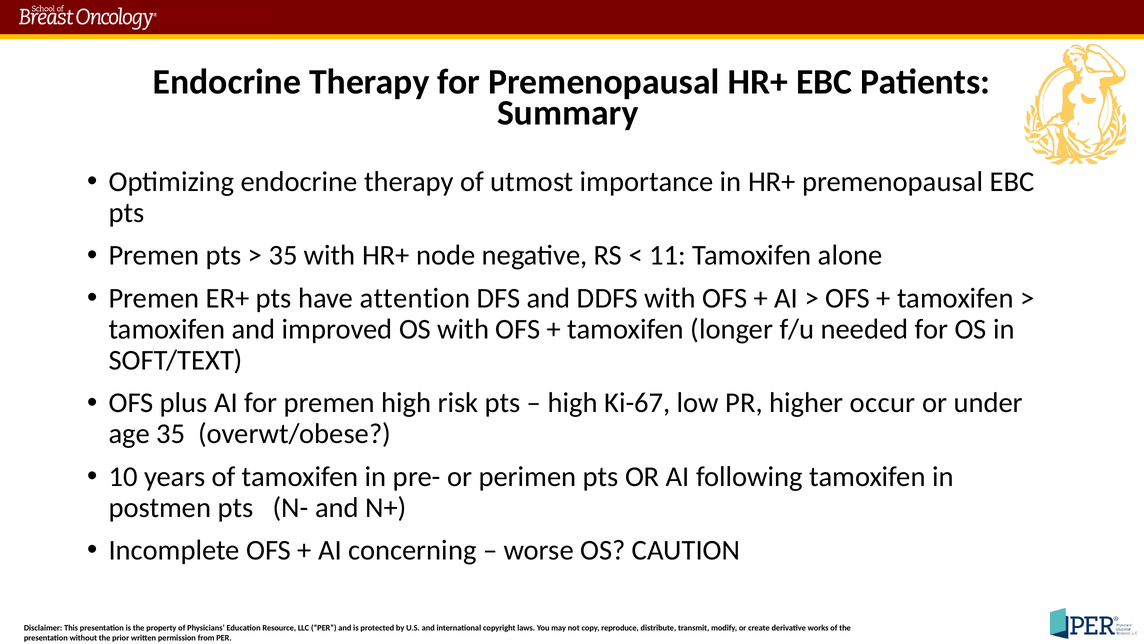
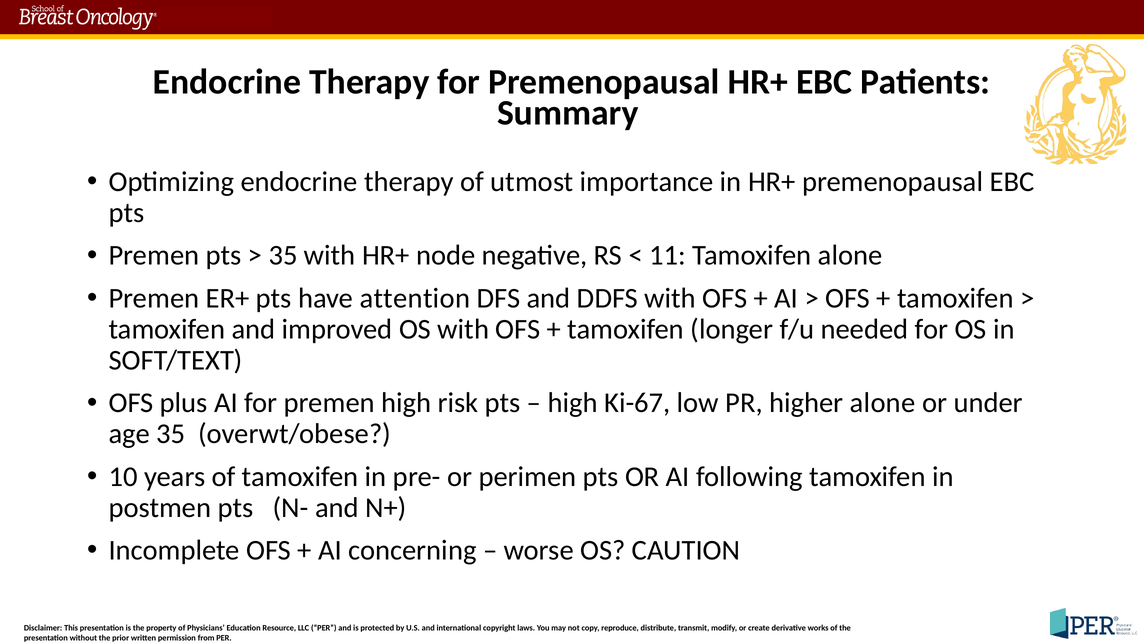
higher occur: occur -> alone
